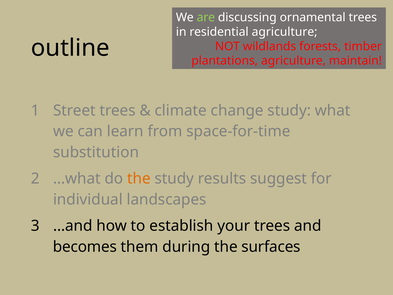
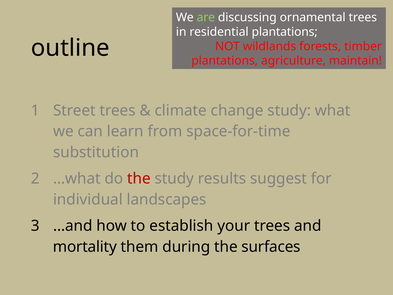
residential agriculture: agriculture -> plantations
the at (139, 178) colour: orange -> red
becomes: becomes -> mortality
